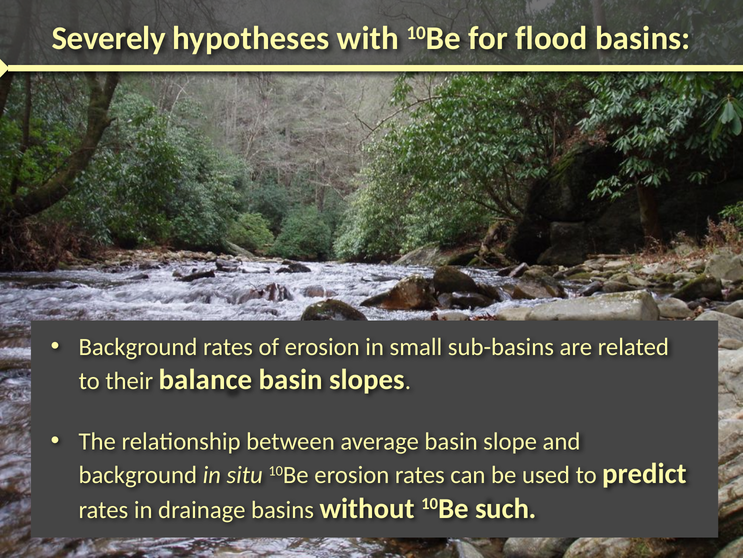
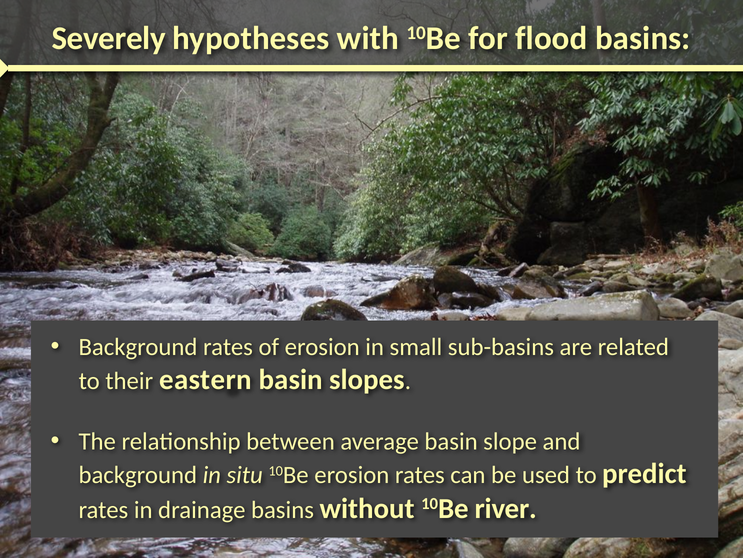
balance: balance -> eastern
such: such -> river
